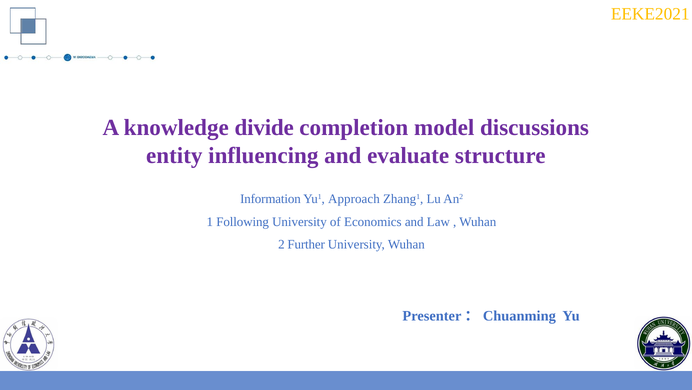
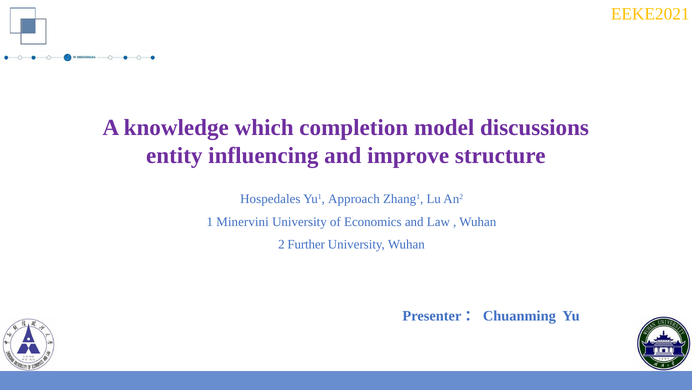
divide: divide -> which
evaluate: evaluate -> improve
Information: Information -> Hospedales
Following: Following -> Minervini
